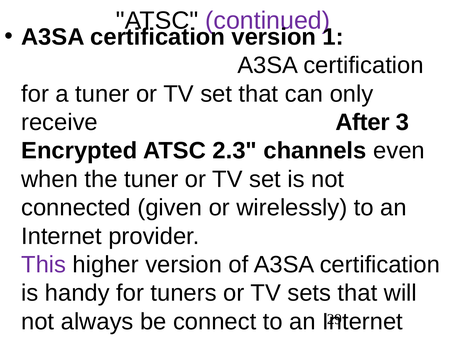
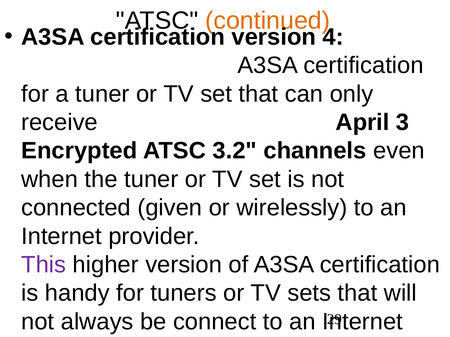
continued colour: purple -> orange
1: 1 -> 4
After: After -> April
2.3: 2.3 -> 3.2
